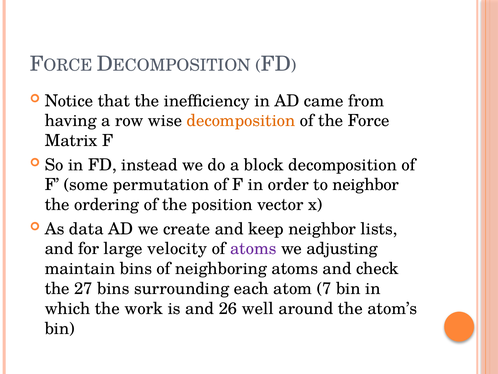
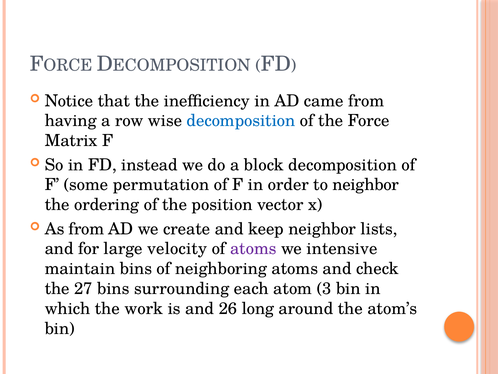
decomposition at (241, 121) colour: orange -> blue
As data: data -> from
adjusting: adjusting -> intensive
7: 7 -> 3
well: well -> long
